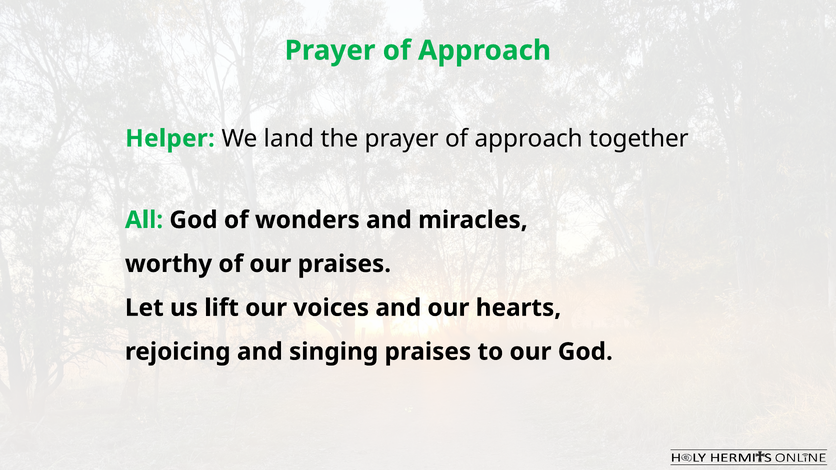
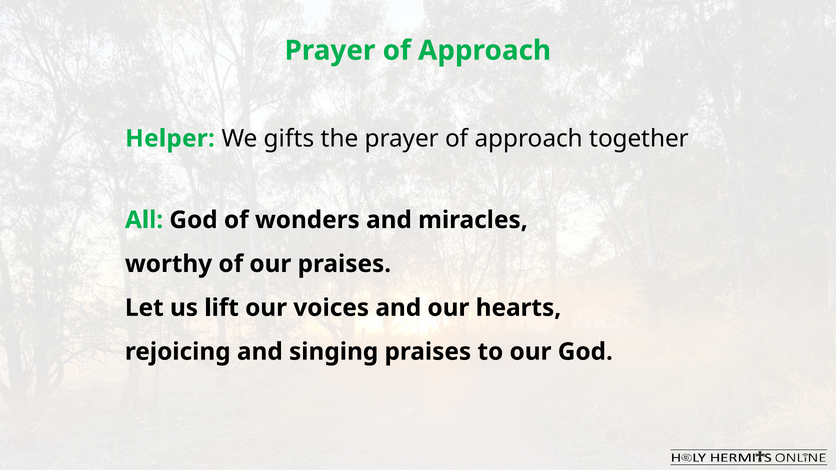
land: land -> gifts
